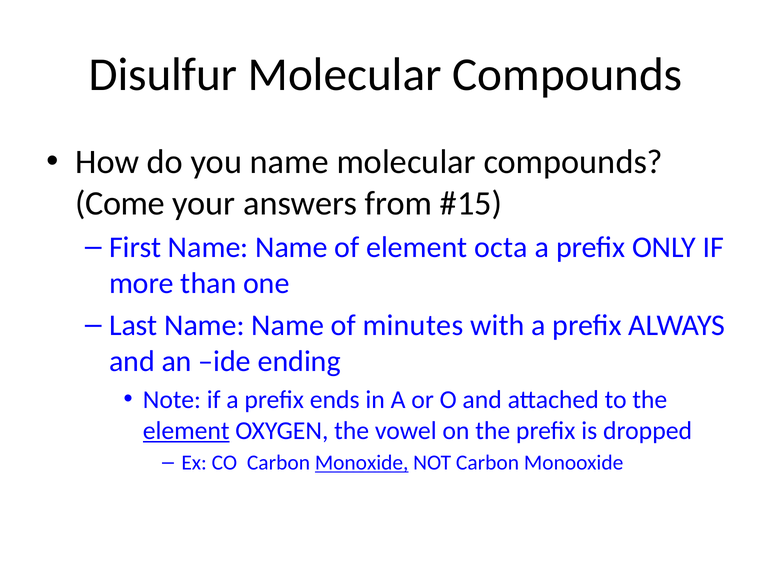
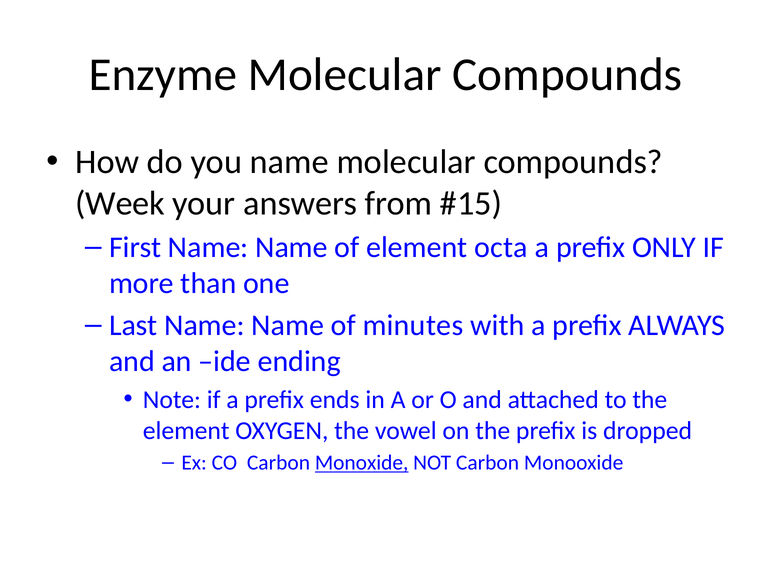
Disulfur: Disulfur -> Enzyme
Come: Come -> Week
element at (186, 431) underline: present -> none
